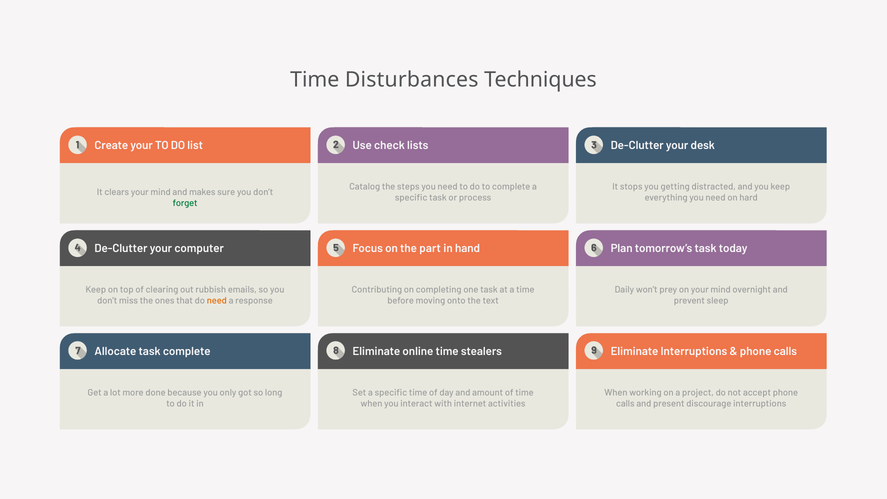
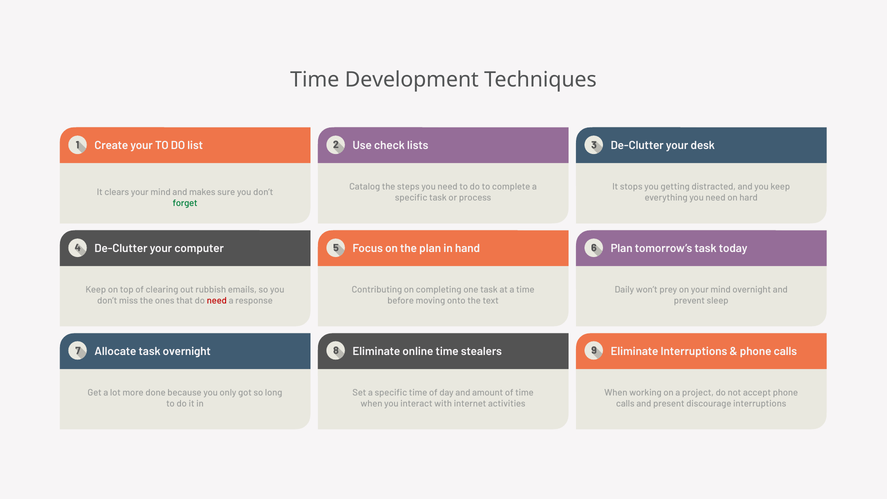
Disturbances: Disturbances -> Development
the part: part -> plan
need at (217, 301) colour: orange -> red
task complete: complete -> overnight
